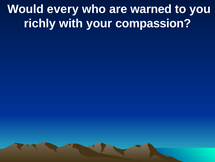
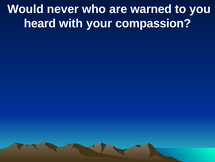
every: every -> never
richly: richly -> heard
